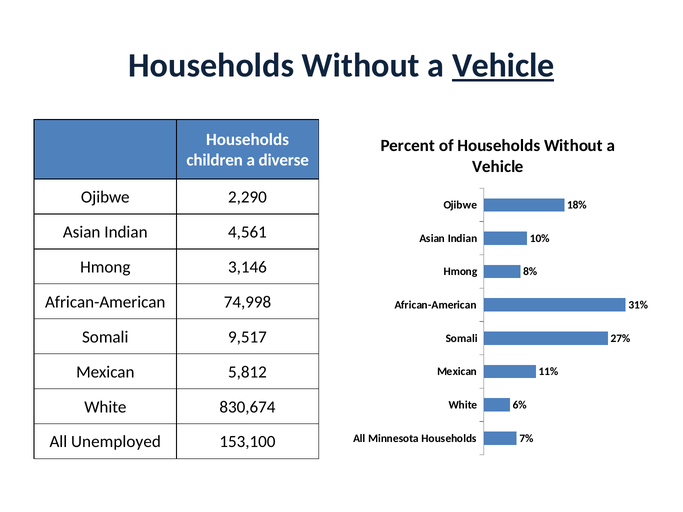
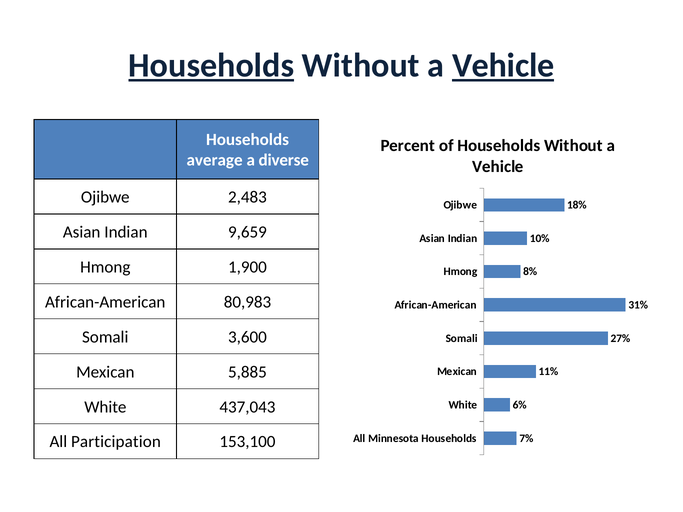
Households at (211, 66) underline: none -> present
children: children -> average
2,290: 2,290 -> 2,483
4,561: 4,561 -> 9,659
3,146: 3,146 -> 1,900
74,998: 74,998 -> 80,983
9,517: 9,517 -> 3,600
5,812: 5,812 -> 5,885
830,674: 830,674 -> 437,043
Unemployed: Unemployed -> Participation
